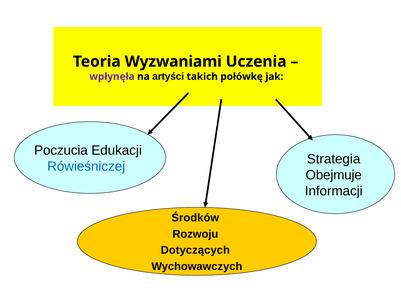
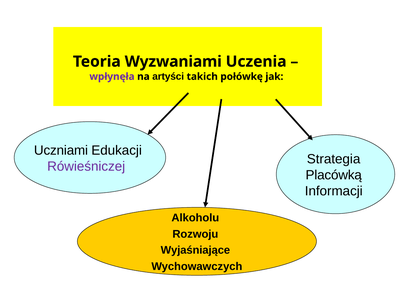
Poczucia: Poczucia -> Uczniami
Rówieśniczej colour: blue -> purple
Obejmuje: Obejmuje -> Placówką
Środków: Środków -> Alkoholu
Dotyczących: Dotyczących -> Wyjaśniające
